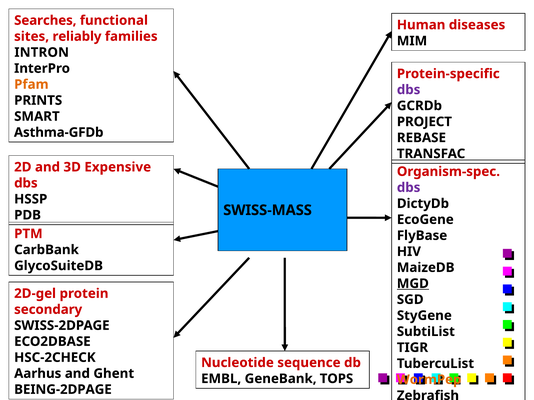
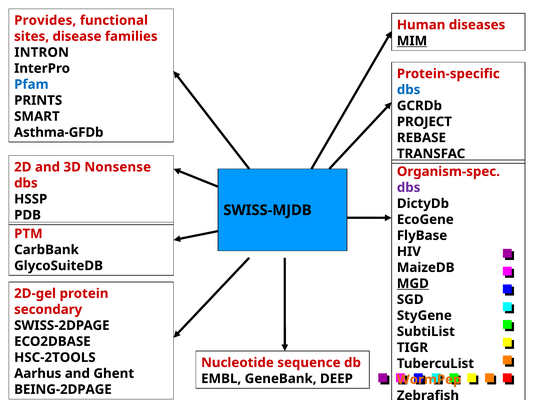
Searches: Searches -> Provides
reliably: reliably -> disease
MIM underline: none -> present
Pfam colour: orange -> blue
dbs at (409, 90) colour: purple -> blue
Expensive: Expensive -> Nonsense
SWISS-MASS: SWISS-MASS -> SWISS-MJDB
HSC-2CHECK: HSC-2CHECK -> HSC-2TOOLS
TOPS: TOPS -> DEEP
